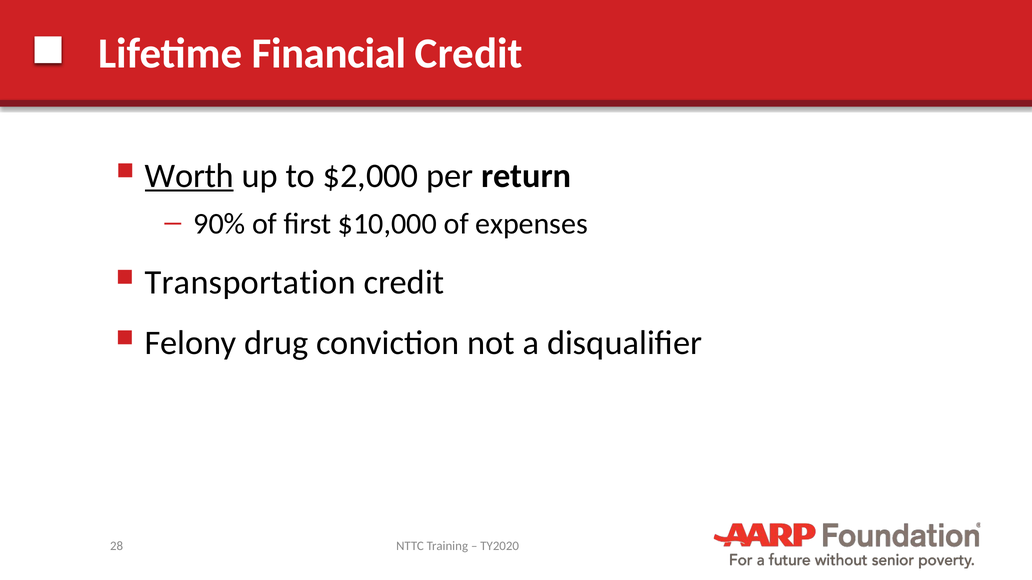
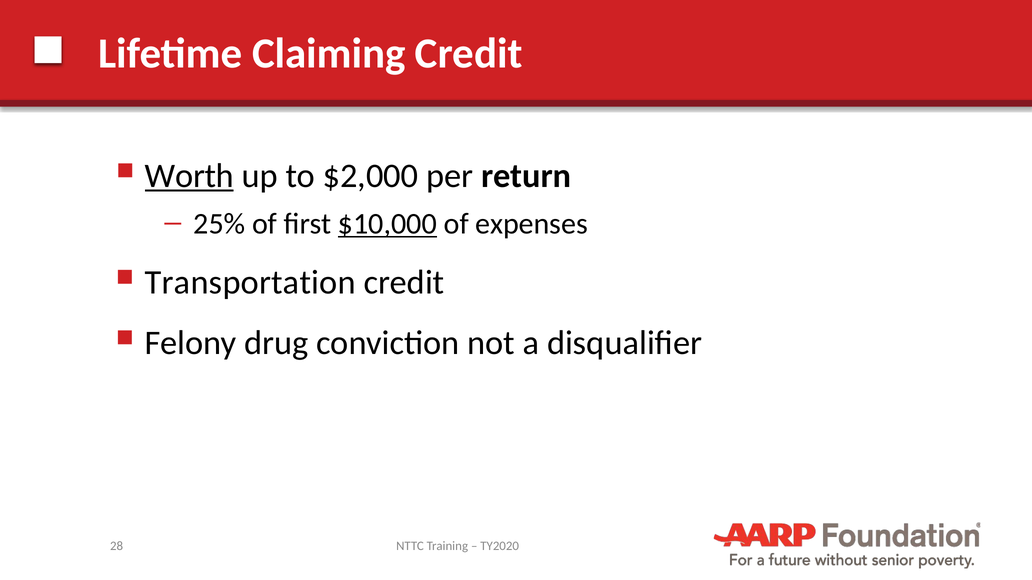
Financial: Financial -> Claiming
90%: 90% -> 25%
$10,000 underline: none -> present
